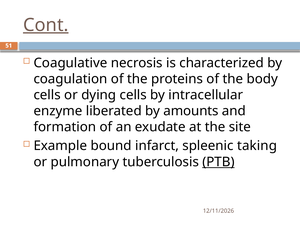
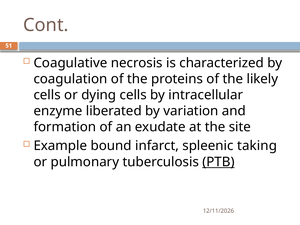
Cont underline: present -> none
body: body -> likely
amounts: amounts -> variation
